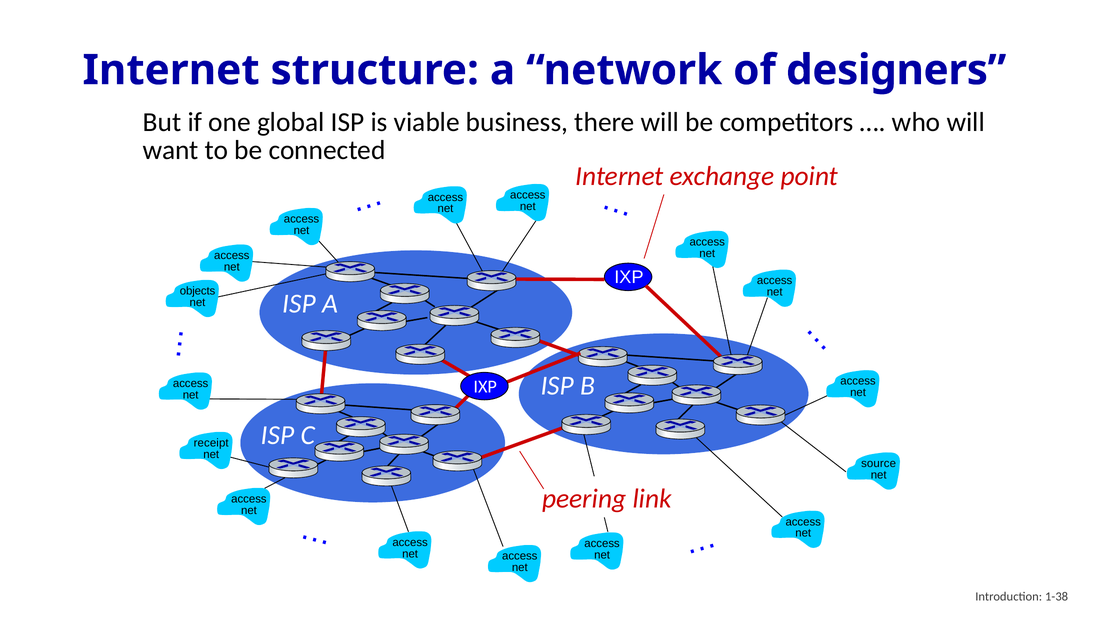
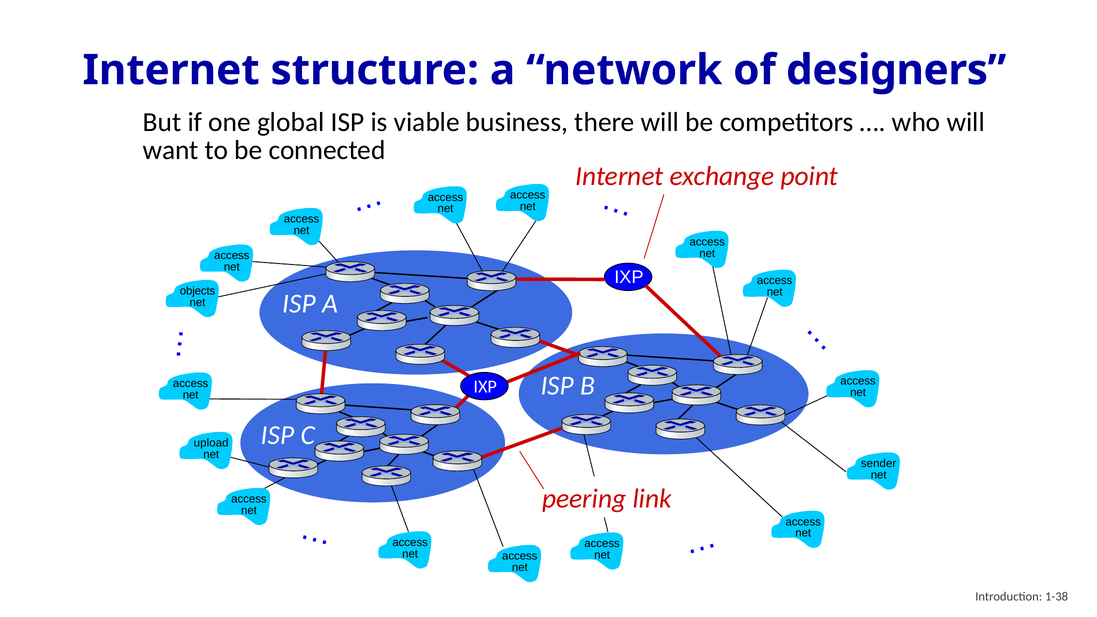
receipt: receipt -> upload
source: source -> sender
